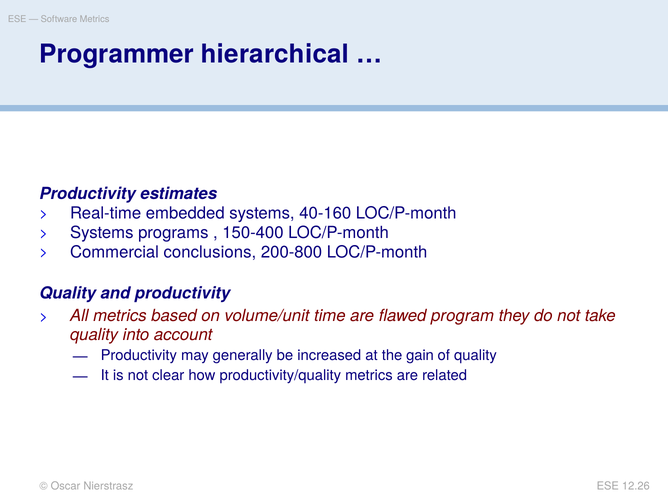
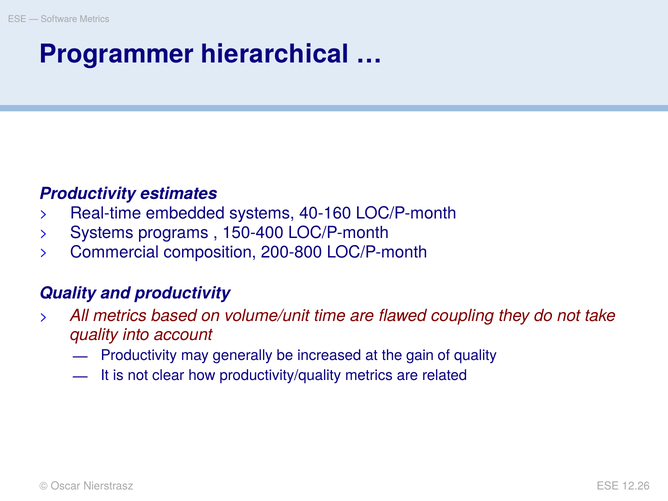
conclusions: conclusions -> composition
program: program -> coupling
